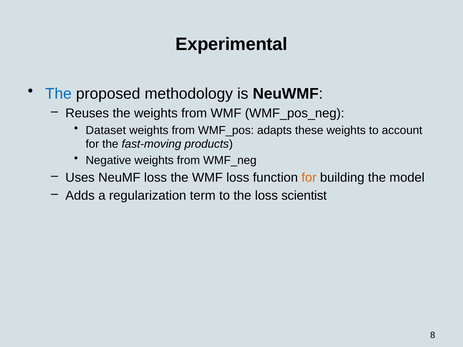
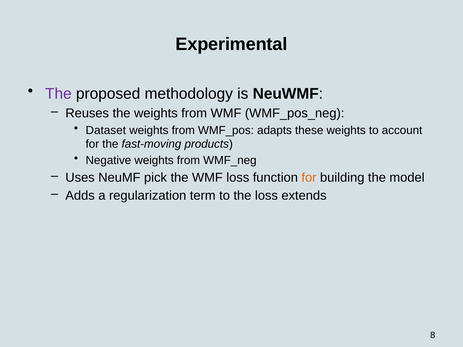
The at (58, 94) colour: blue -> purple
NeuMF loss: loss -> pick
scientist: scientist -> extends
